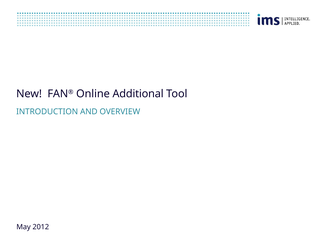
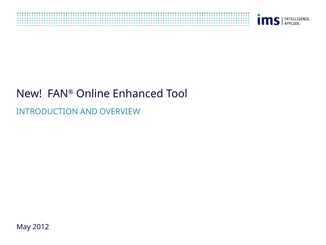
Additional: Additional -> Enhanced
